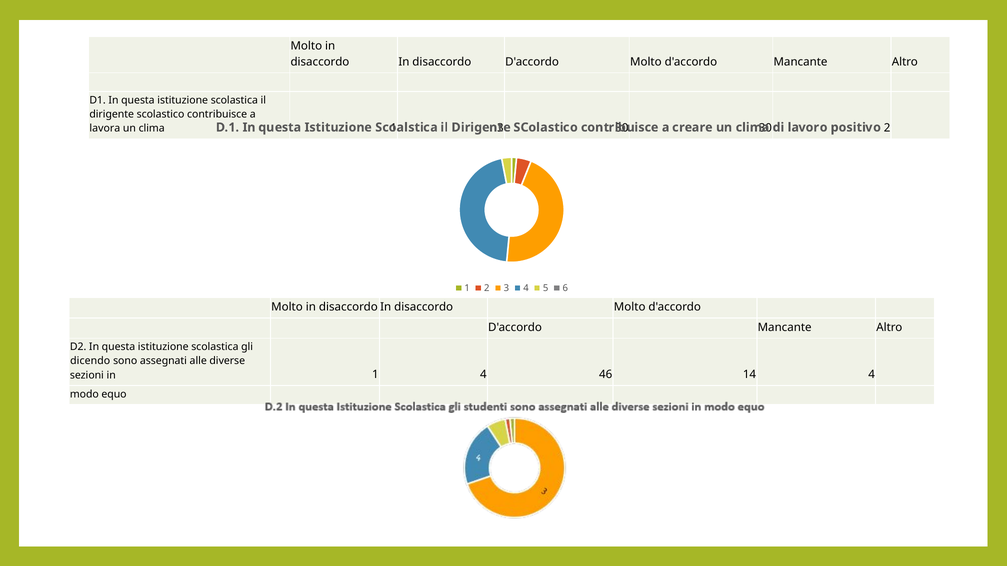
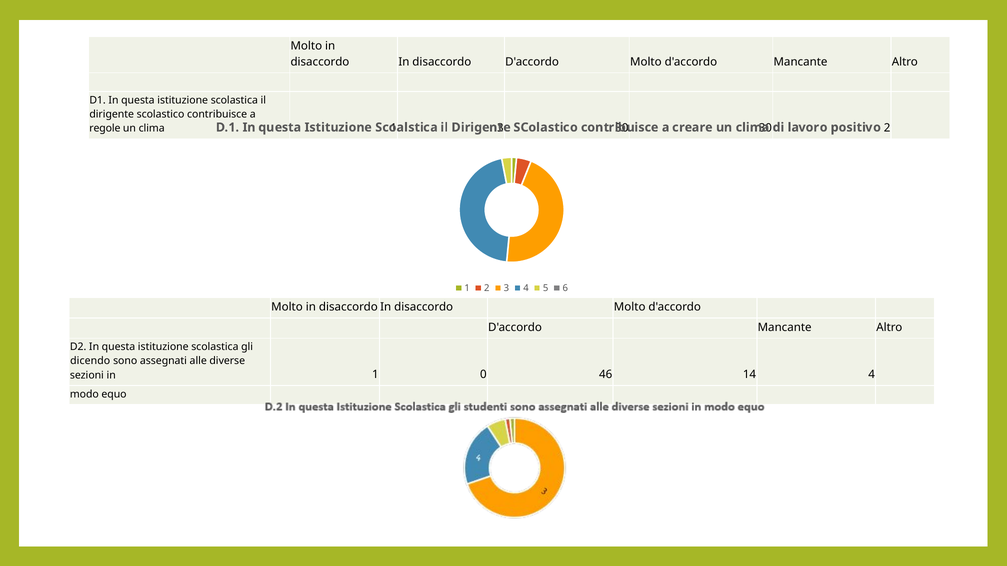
lavora: lavora -> regole
1 4: 4 -> 0
